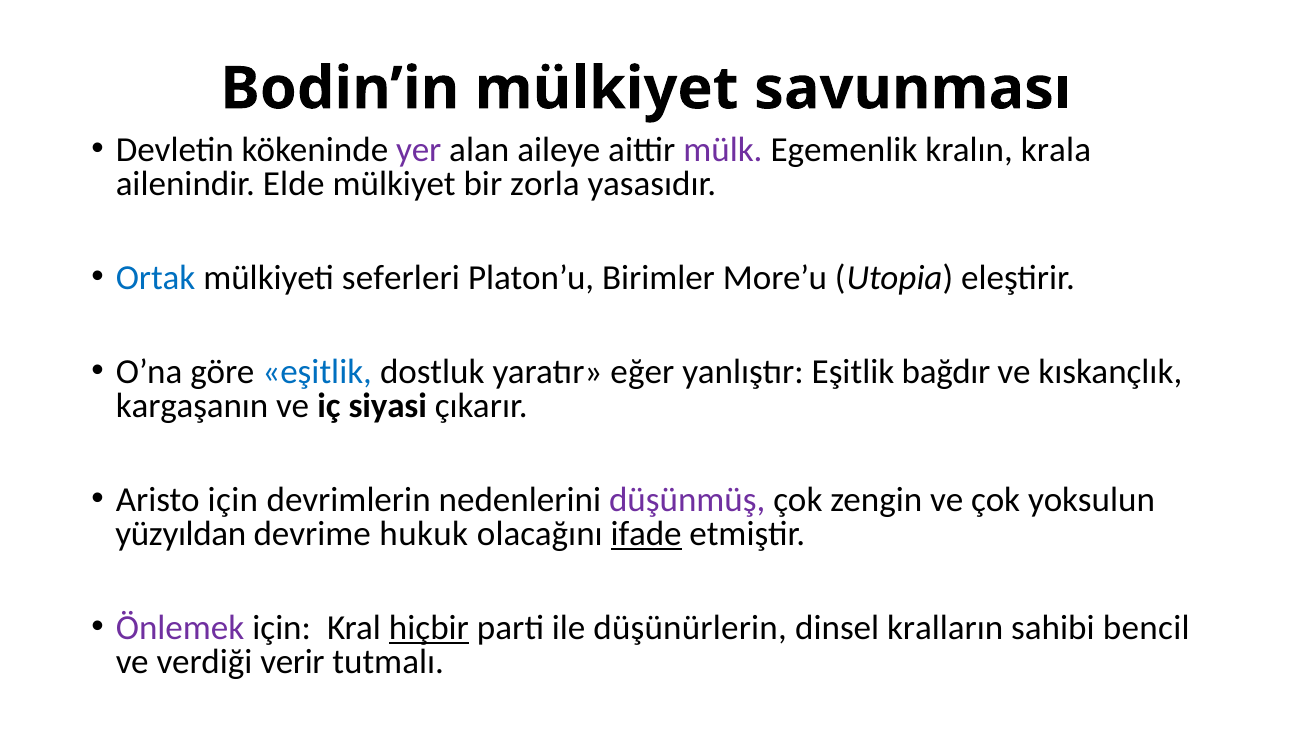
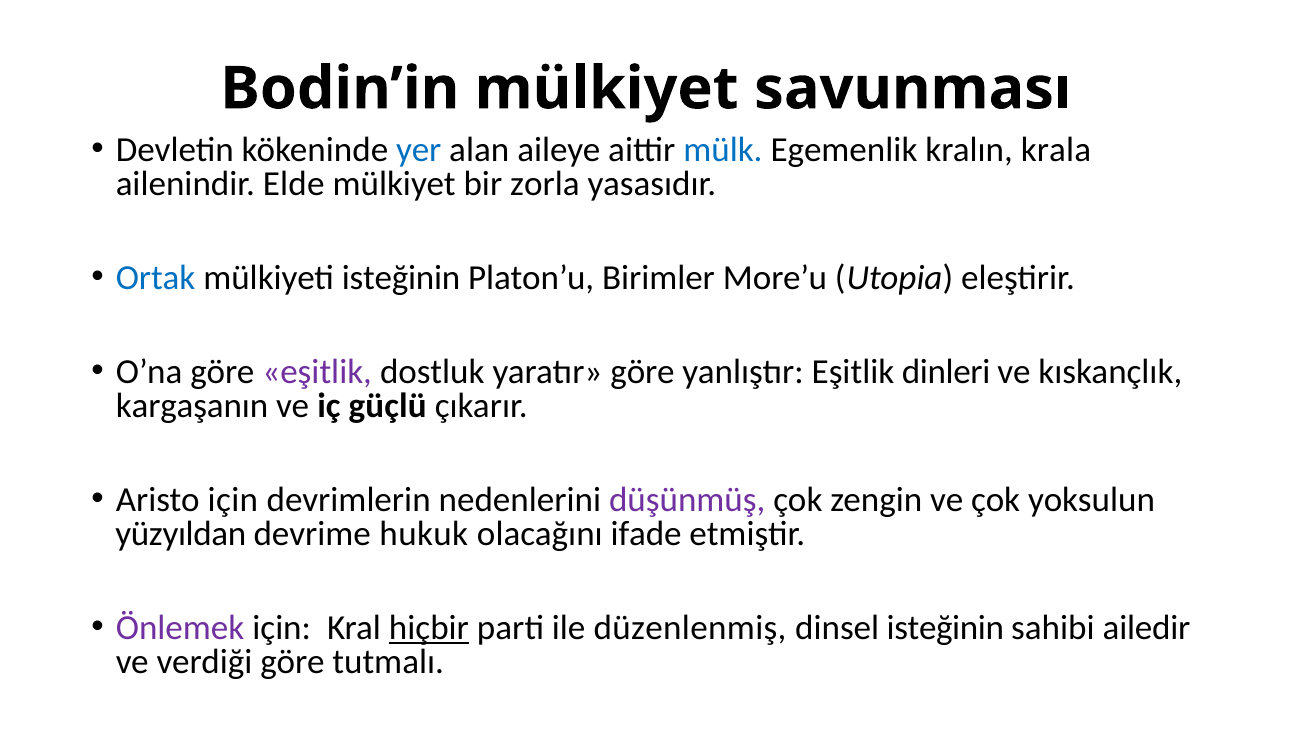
yer colour: purple -> blue
mülk colour: purple -> blue
mülkiyeti seferleri: seferleri -> isteğinin
eşitlik at (317, 372) colour: blue -> purple
yaratır eğer: eğer -> göre
bağdır: bağdır -> dinleri
siyasi: siyasi -> güçlü
ifade underline: present -> none
düşünürlerin: düşünürlerin -> düzenlenmiş
dinsel kralların: kralların -> isteğinin
bencil: bencil -> ailedir
verdiği verir: verir -> göre
